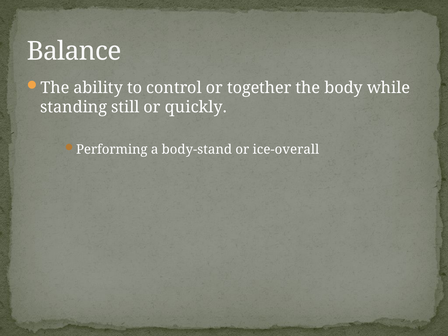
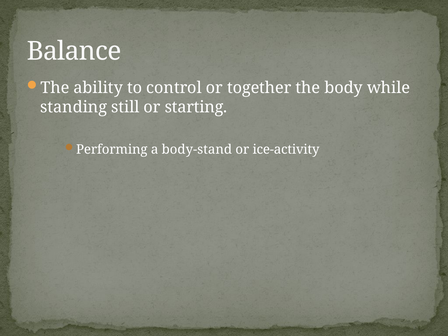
quickly: quickly -> starting
ice-overall: ice-overall -> ice-activity
